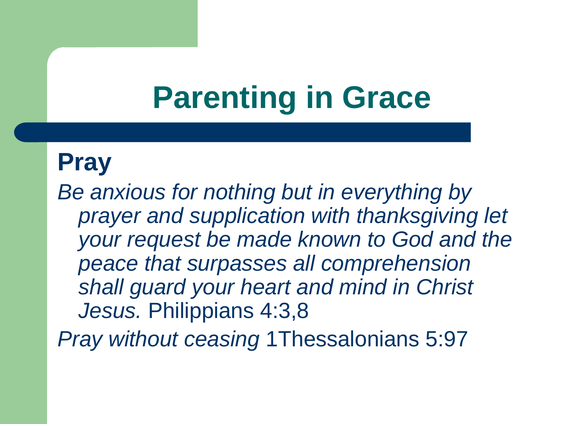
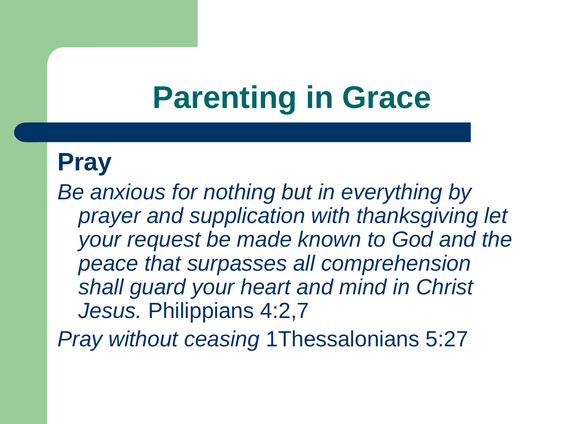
4:3,8: 4:3,8 -> 4:2,7
5:97: 5:97 -> 5:27
